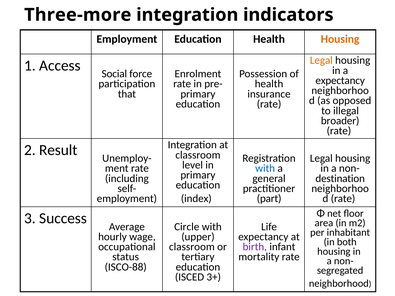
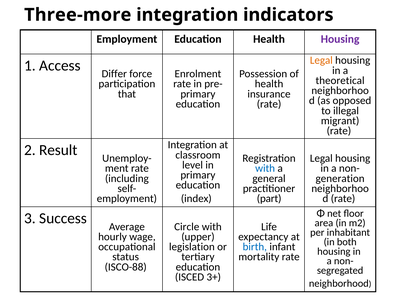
Housing at (340, 39) colour: orange -> purple
Social: Social -> Differ
expectancy at (340, 81): expectancy -> theoretical
broader: broader -> migrant
destination: destination -> generation
classroom at (192, 247): classroom -> legislation
birth colour: purple -> blue
